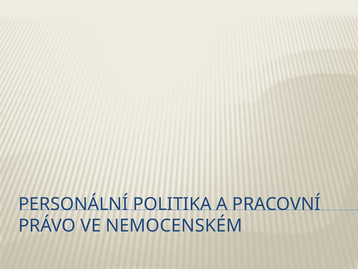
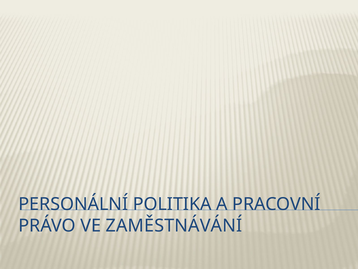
NEMOCENSKÉM: NEMOCENSKÉM -> ZAMĚSTNÁVÁNÍ
